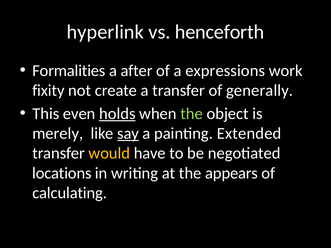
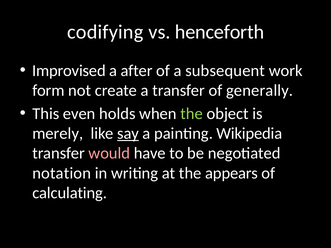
hyperlink: hyperlink -> codifying
Formalities: Formalities -> Improvised
expressions: expressions -> subsequent
fixity: fixity -> form
holds underline: present -> none
Extended: Extended -> Wikipedia
would colour: yellow -> pink
locations: locations -> notation
